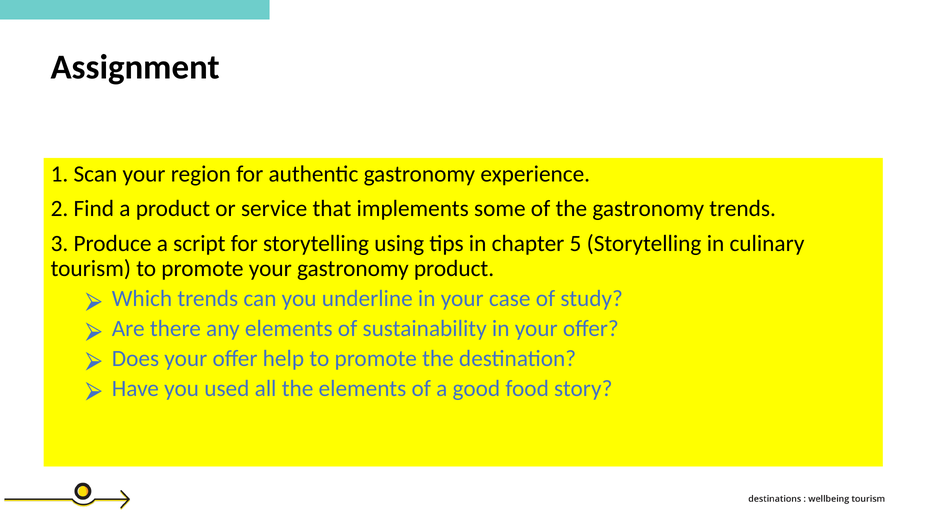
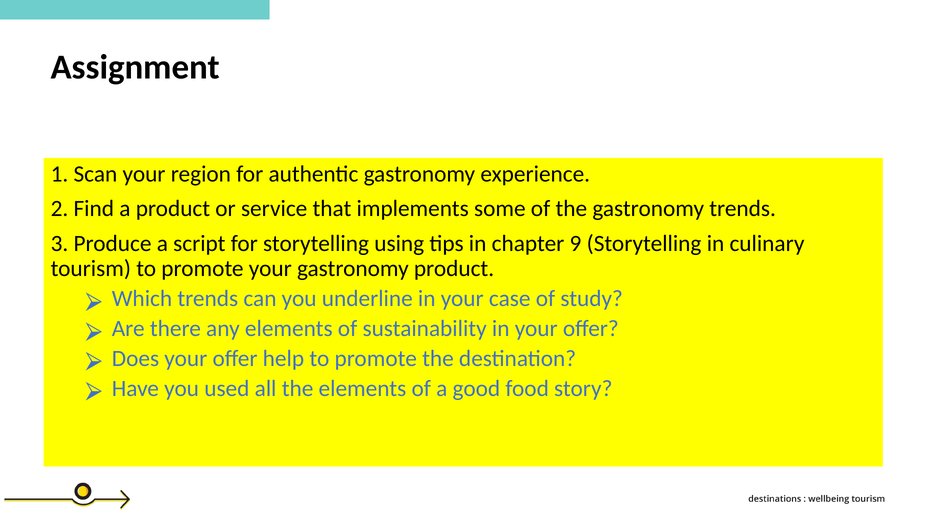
5: 5 -> 9
